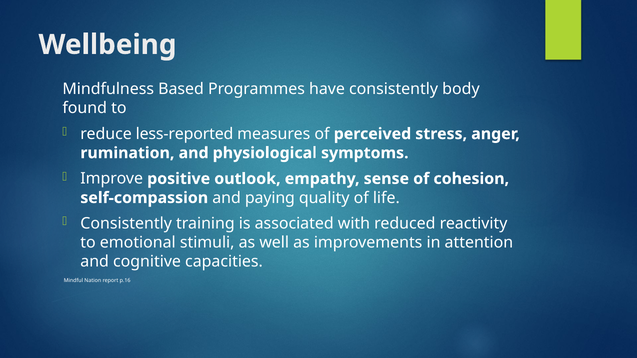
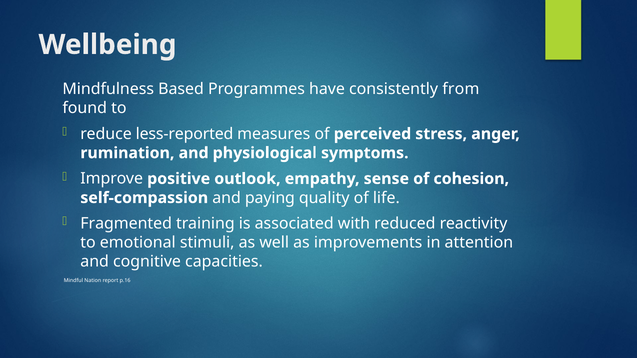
body: body -> from
Consistently at (126, 224): Consistently -> Fragmented
